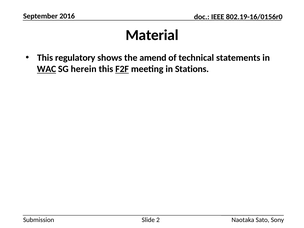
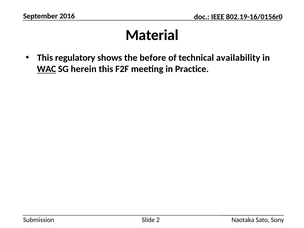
amend: amend -> before
statements: statements -> availability
F2F underline: present -> none
Stations: Stations -> Practice
